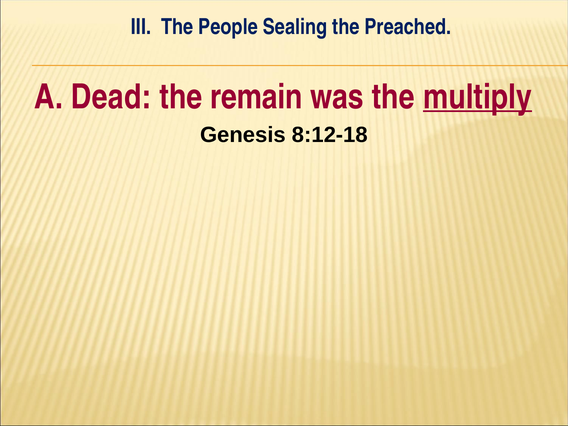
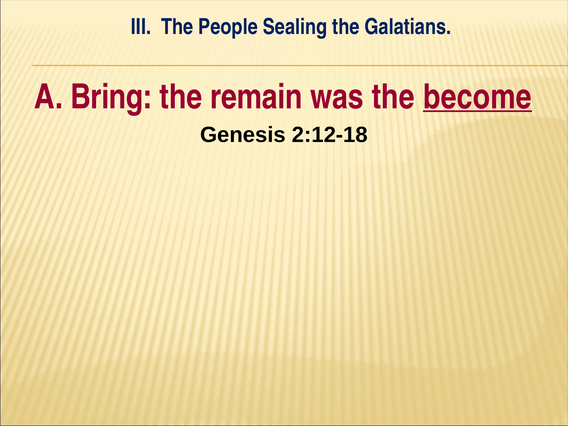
Preached: Preached -> Galatians
Dead: Dead -> Bring
multiply: multiply -> become
8:12-18: 8:12-18 -> 2:12-18
